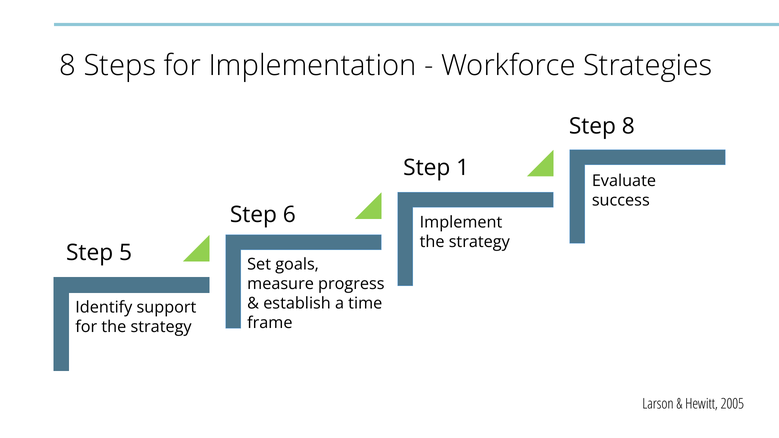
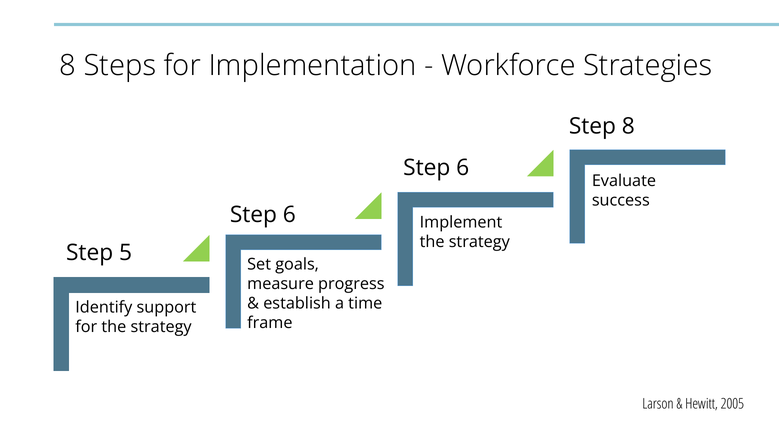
1 at (463, 168): 1 -> 6
